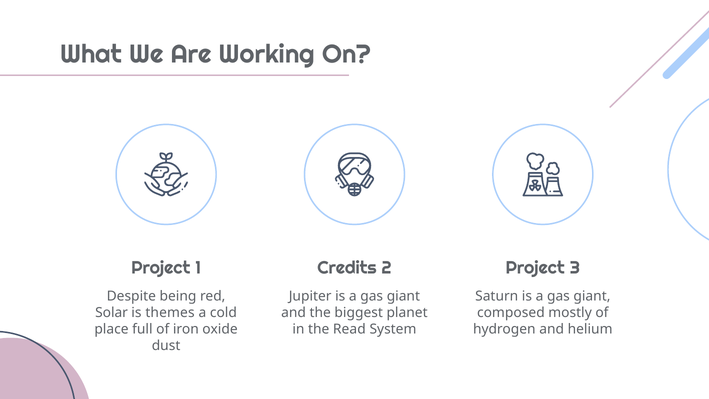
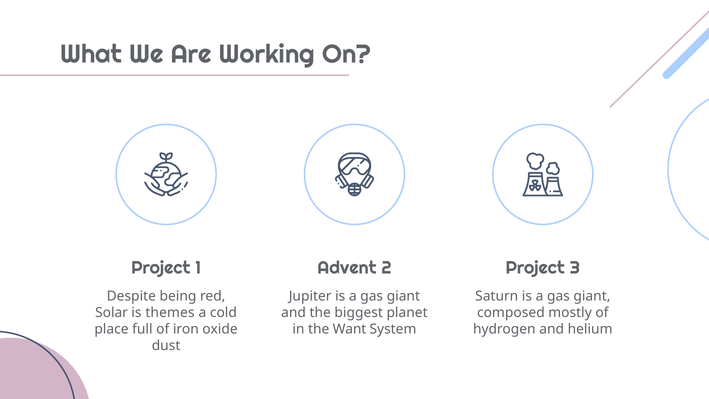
Credits: Credits -> Advent
Read: Read -> Want
